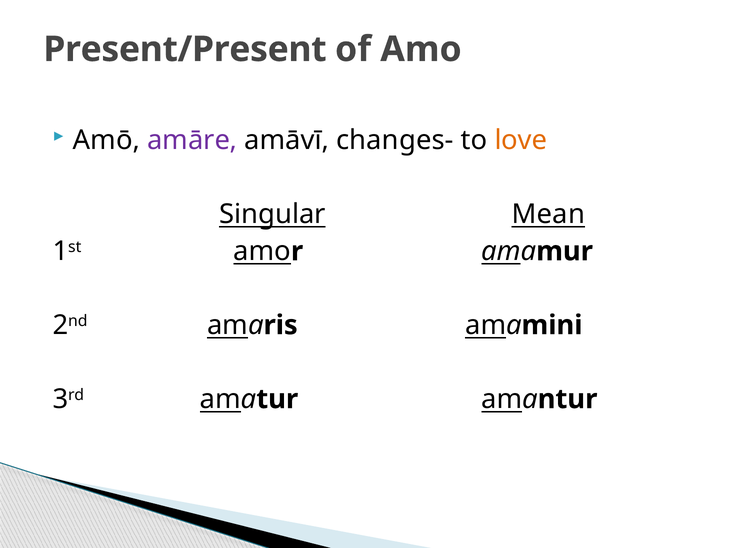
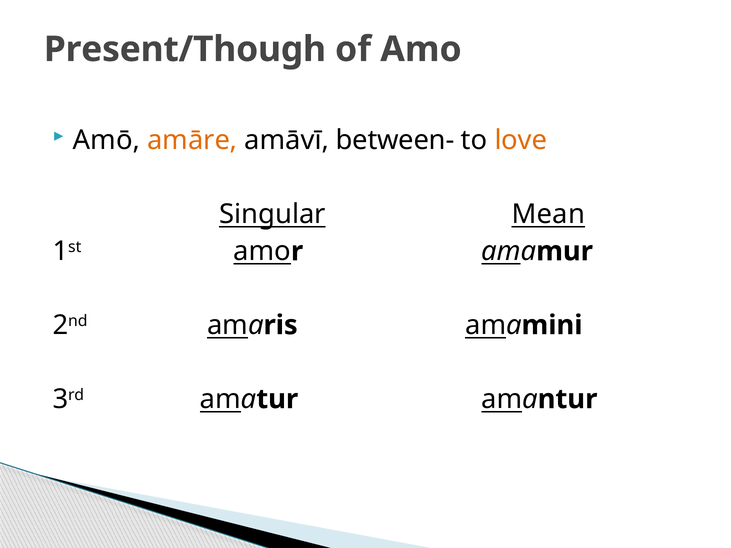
Present/Present: Present/Present -> Present/Though
amāre colour: purple -> orange
changes-: changes- -> between-
